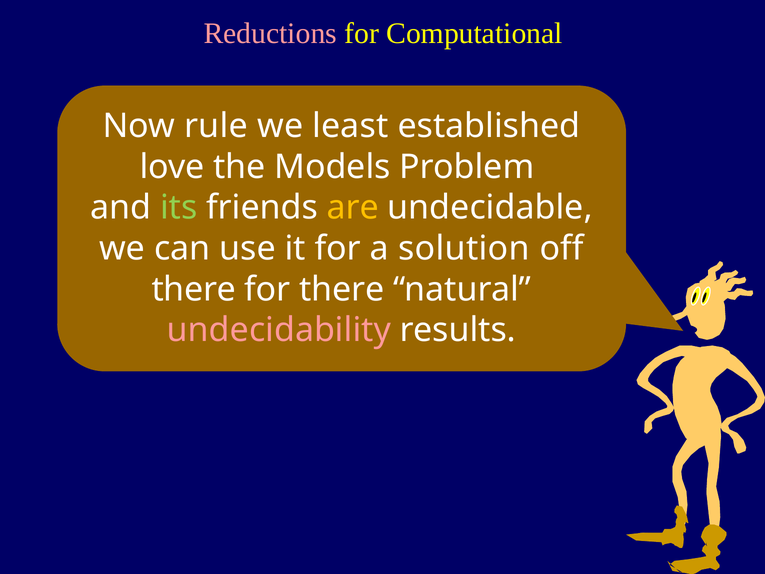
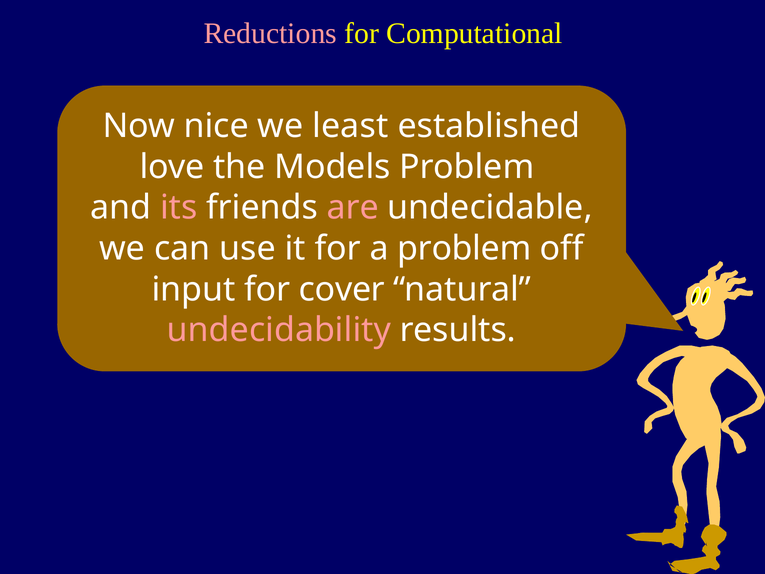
rule: rule -> nice
its colour: light green -> pink
are colour: yellow -> pink
a solution: solution -> problem
there at (194, 289): there -> input
for there: there -> cover
